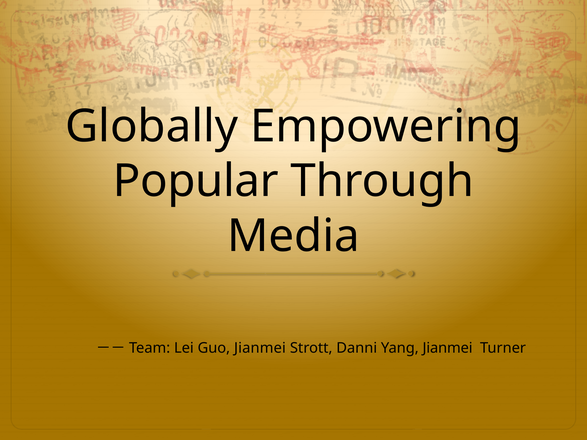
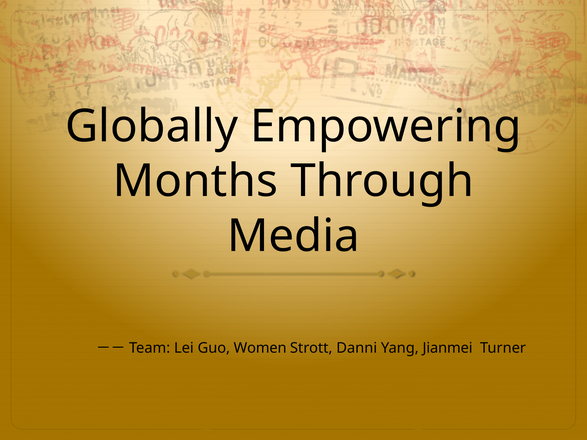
Popular: Popular -> Months
Guo Jianmei: Jianmei -> Women
